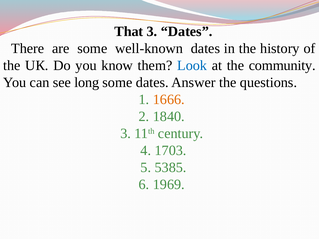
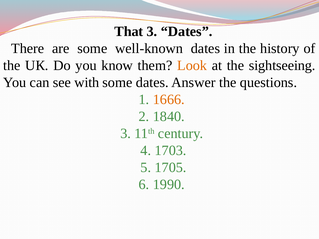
Look colour: blue -> orange
community: community -> sightseeing
long: long -> with
5385: 5385 -> 1705
1969: 1969 -> 1990
